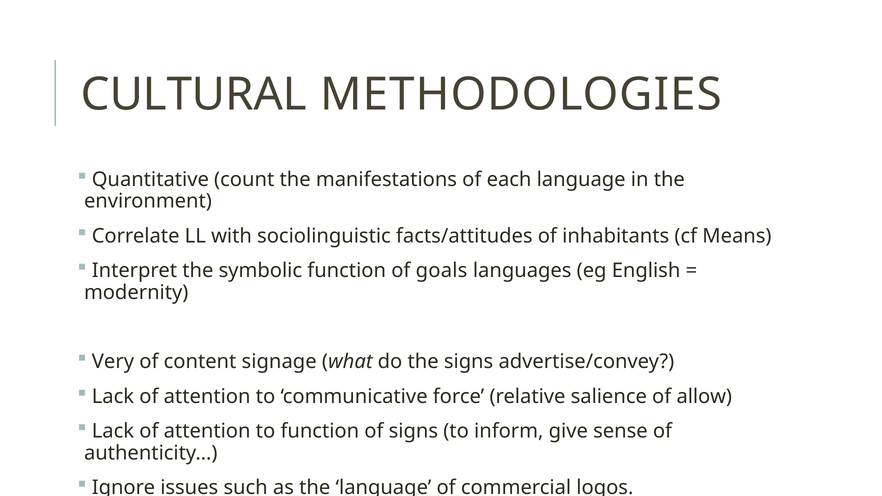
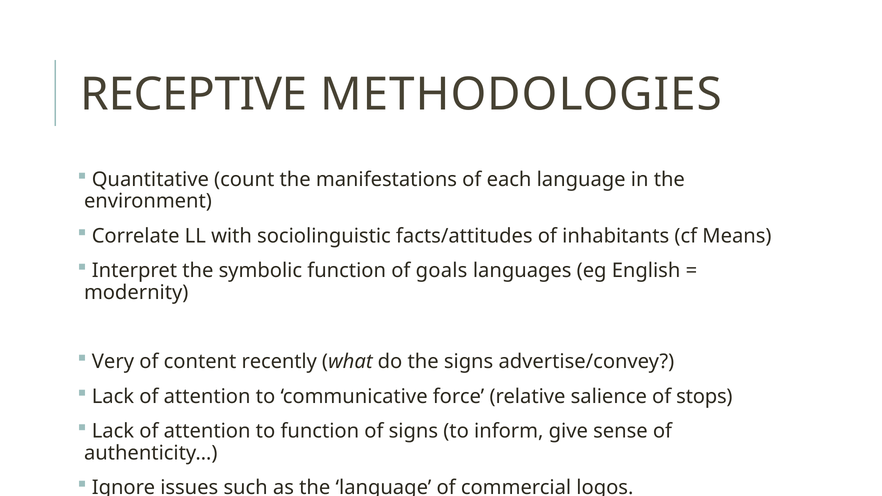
CULTURAL: CULTURAL -> RECEPTIVE
signage: signage -> recently
allow: allow -> stops
